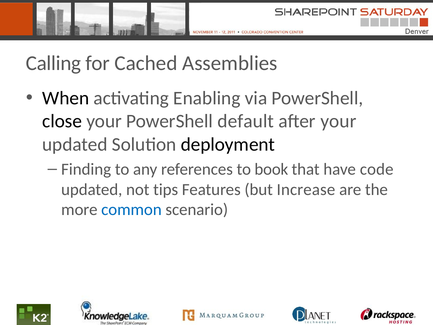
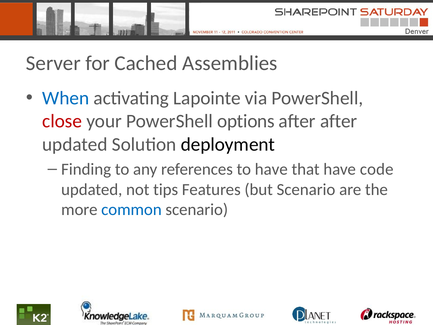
Calling: Calling -> Server
When colour: black -> blue
Enabling: Enabling -> Lapointe
close colour: black -> red
default: default -> options
after your: your -> after
to book: book -> have
but Increase: Increase -> Scenario
